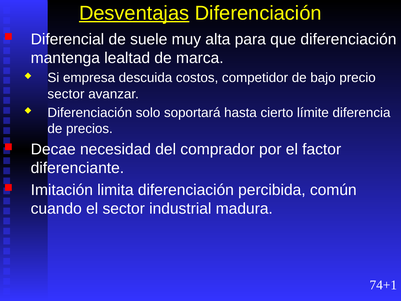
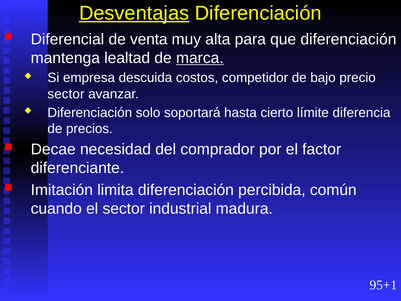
suele: suele -> venta
marca underline: none -> present
74+1: 74+1 -> 95+1
